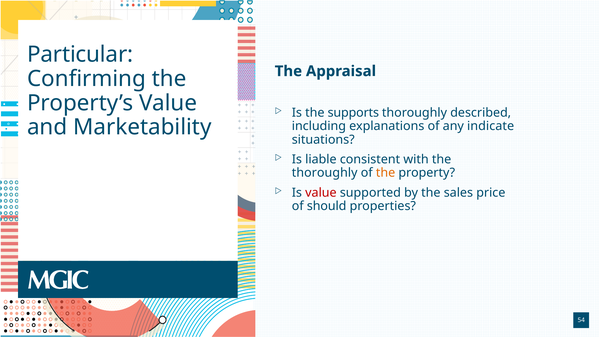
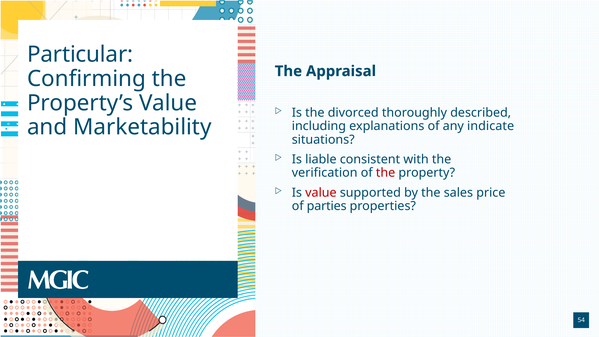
supports: supports -> divorced
thoroughly at (325, 173): thoroughly -> verification
the at (386, 173) colour: orange -> red
should: should -> parties
